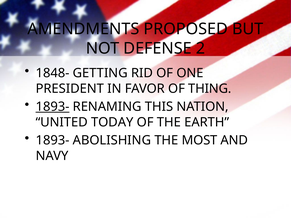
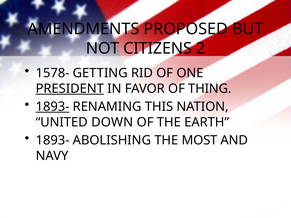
DEFENSE: DEFENSE -> CITIZENS
1848-: 1848- -> 1578-
PRESIDENT underline: none -> present
TODAY: TODAY -> DOWN
